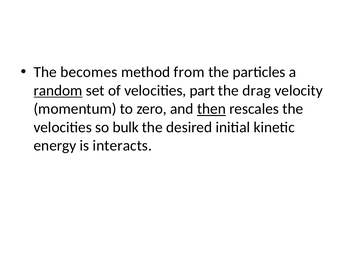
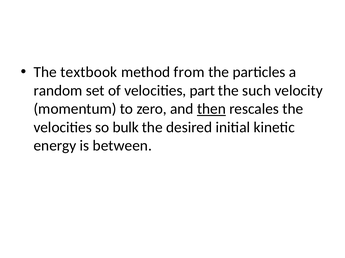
becomes: becomes -> textbook
random underline: present -> none
drag: drag -> such
interacts: interacts -> between
